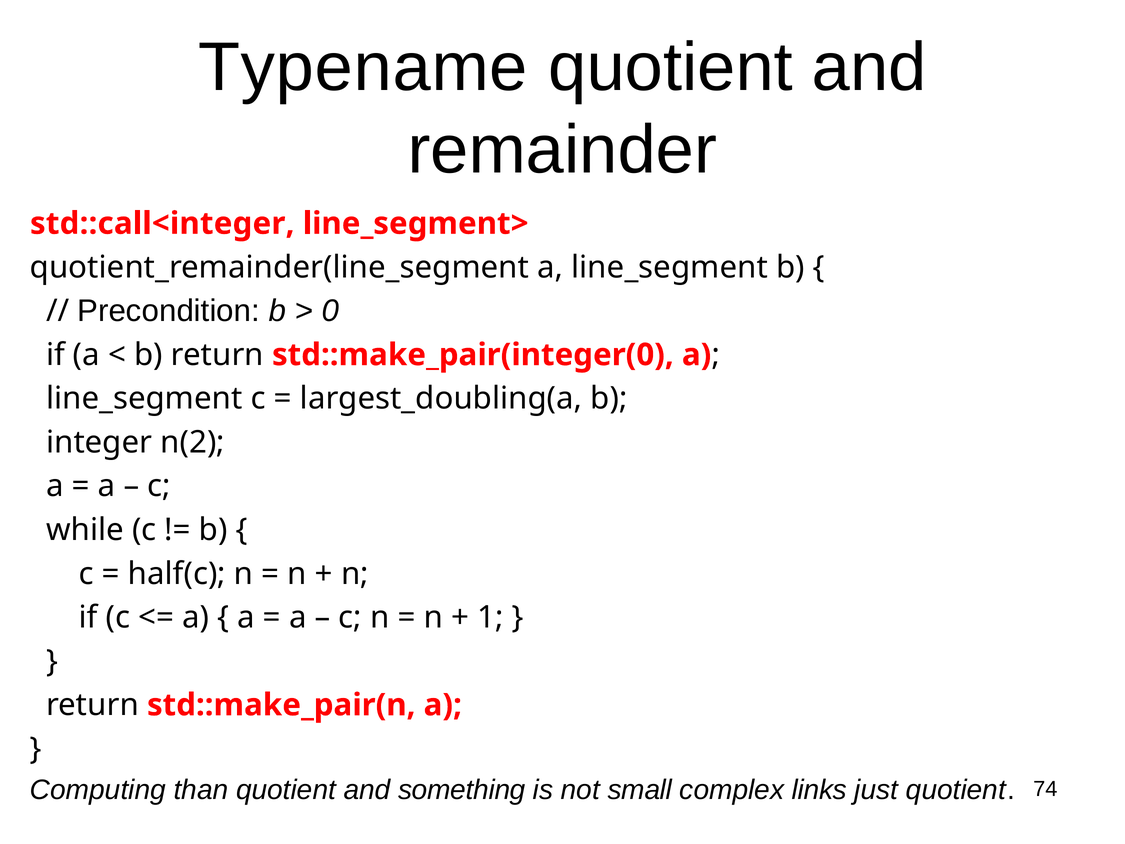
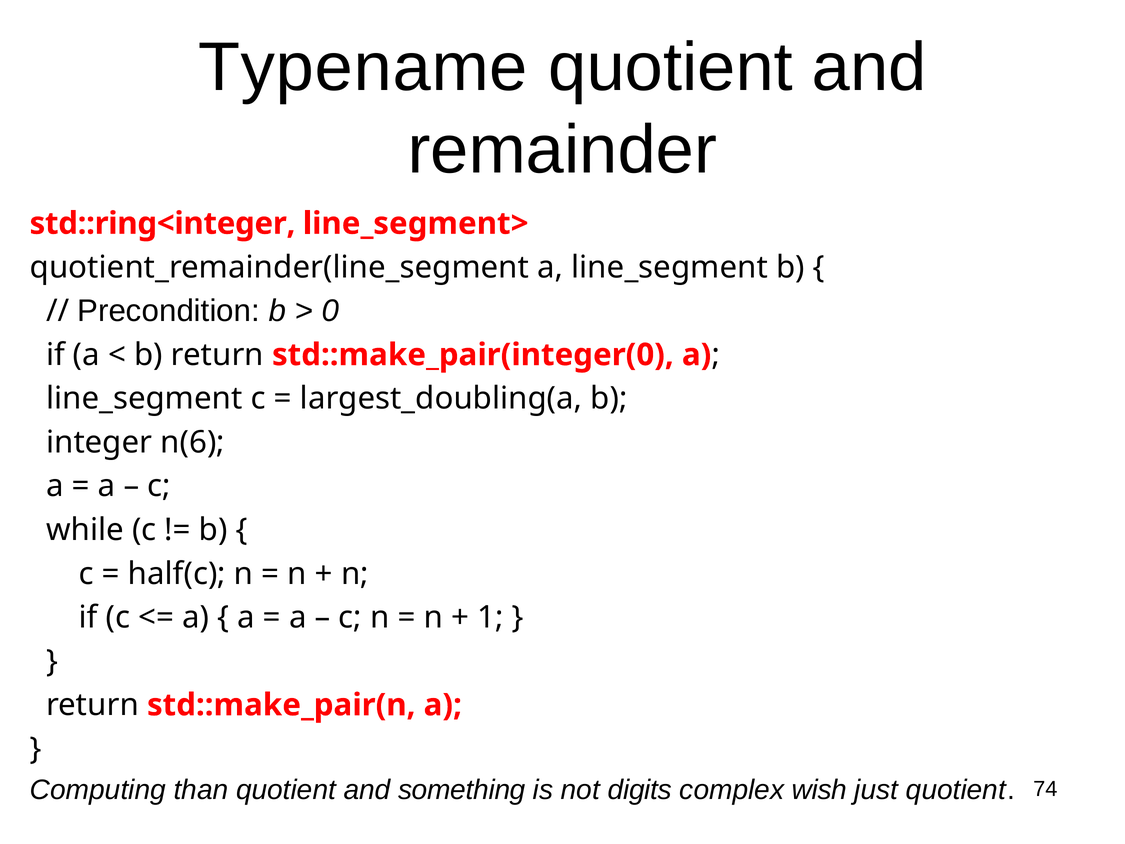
std::call<integer: std::call<integer -> std::ring<integer
n(2: n(2 -> n(6
small: small -> digits
links: links -> wish
